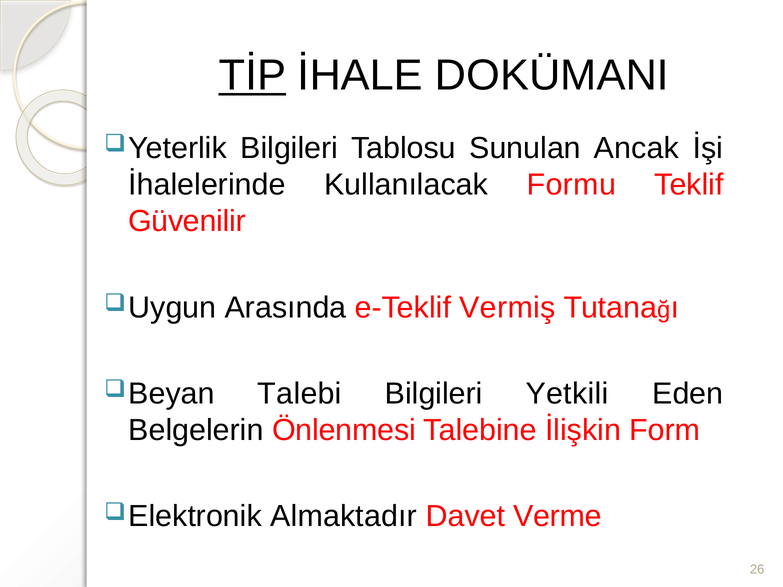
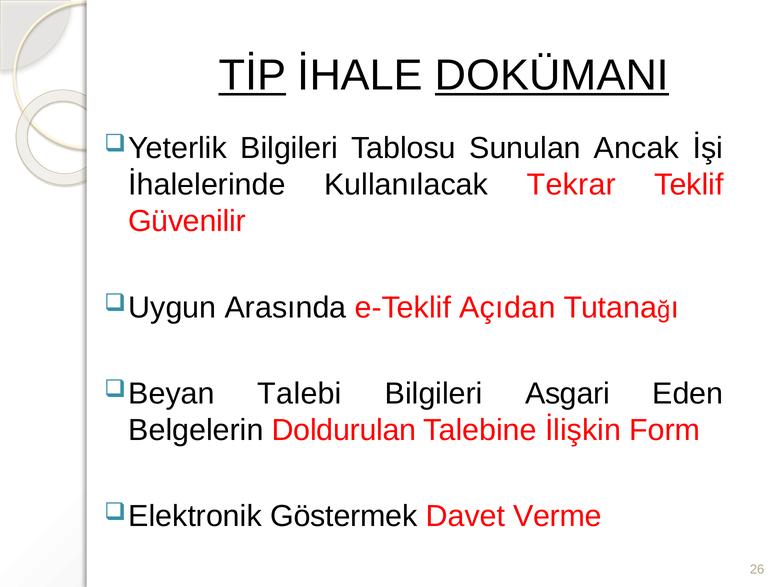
DOKÜMANI underline: none -> present
Formu: Formu -> Tekrar
Vermiş: Vermiş -> Açıdan
Yetkili: Yetkili -> Asgari
Önlenmesi: Önlenmesi -> Doldurulan
Almaktadır: Almaktadır -> Göstermek
